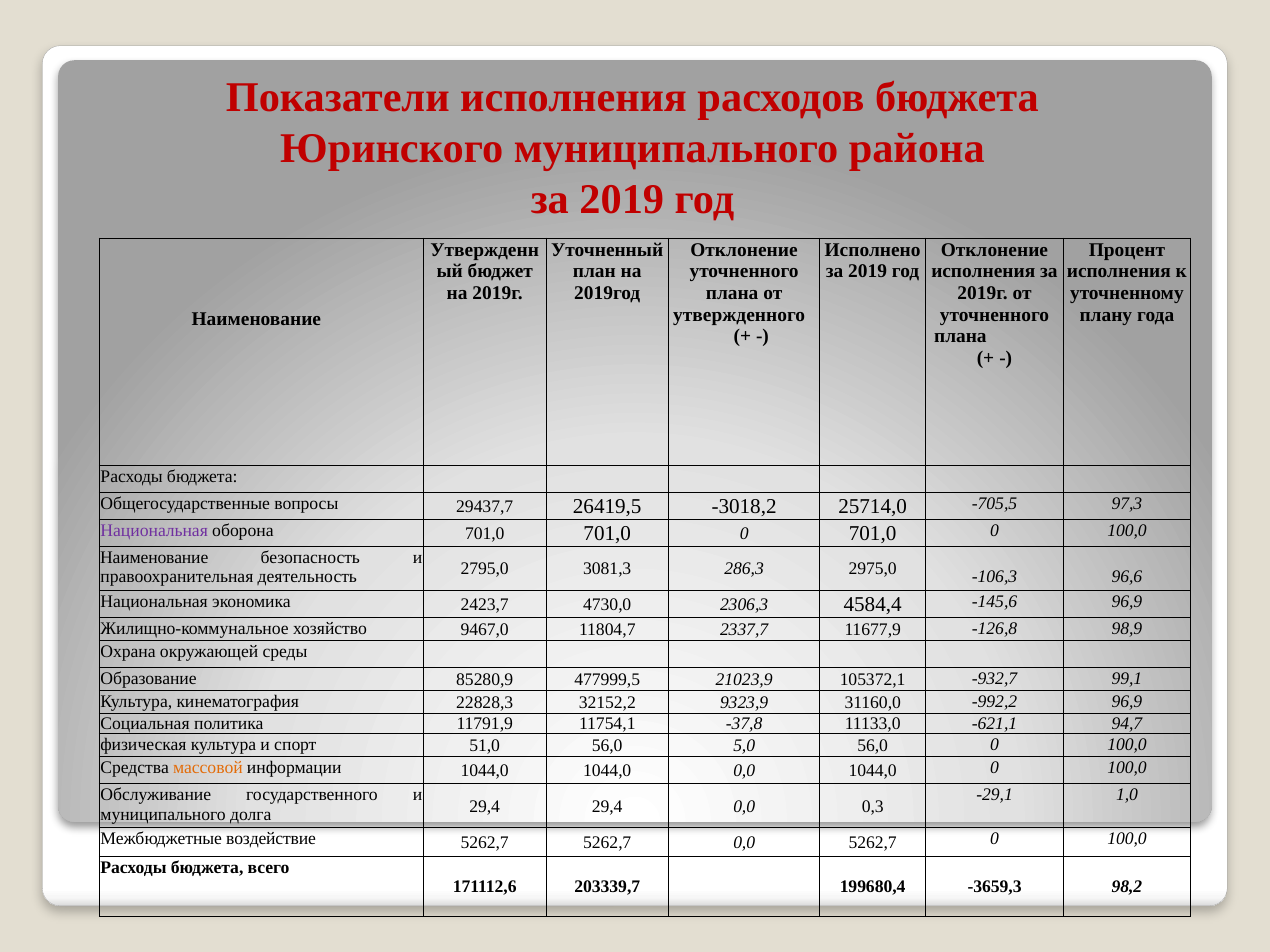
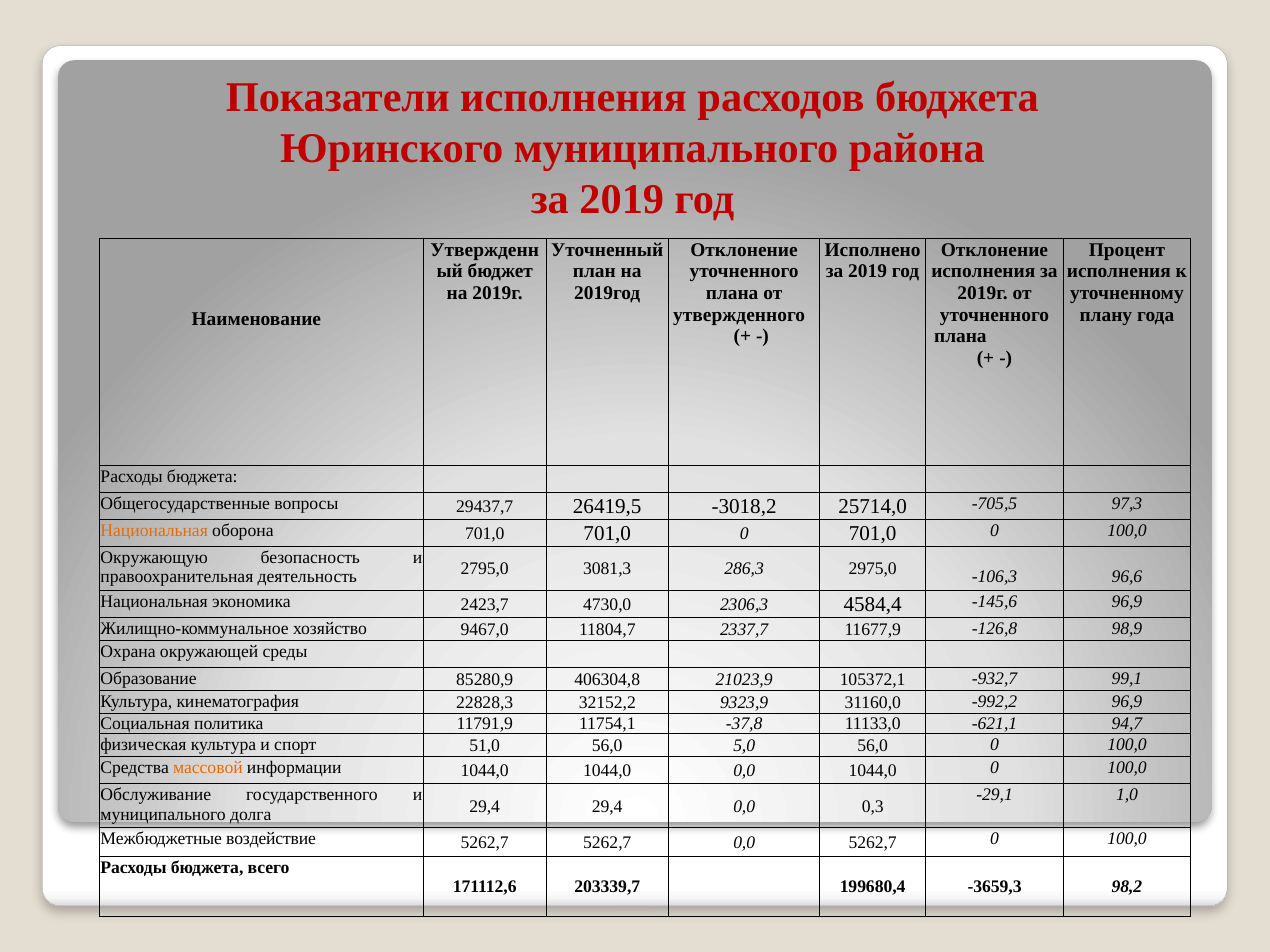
Национальная at (154, 531) colour: purple -> orange
Наименование at (154, 558): Наименование -> Окружающую
477999,5: 477999,5 -> 406304,8
